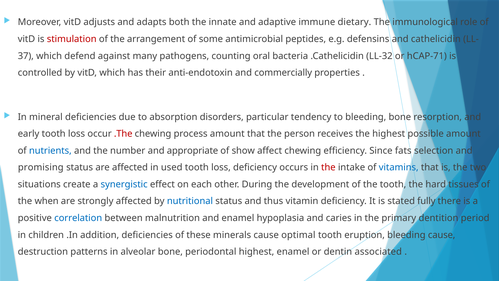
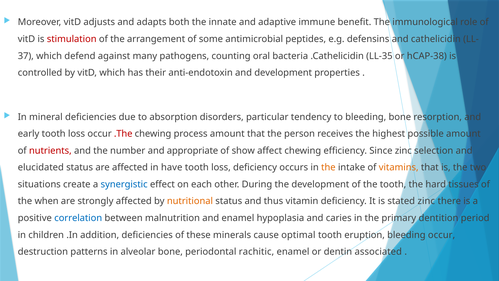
dietary: dietary -> benefit
LL-32: LL-32 -> LL-35
hCAP-71: hCAP-71 -> hCAP-38
and commercially: commercially -> development
nutrients colour: blue -> red
Since fats: fats -> zinc
promising: promising -> elucidated
used: used -> have
the at (328, 167) colour: red -> orange
vitamins colour: blue -> orange
nutritional colour: blue -> orange
stated fully: fully -> zinc
bleeding cause: cause -> occur
periodontal highest: highest -> rachitic
